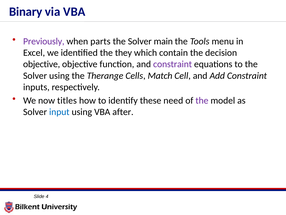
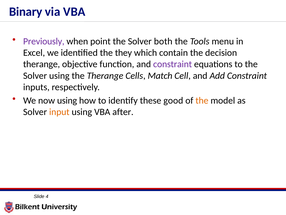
parts: parts -> point
main: main -> both
objective at (42, 64): objective -> therange
now titles: titles -> using
need: need -> good
the at (202, 100) colour: purple -> orange
input colour: blue -> orange
